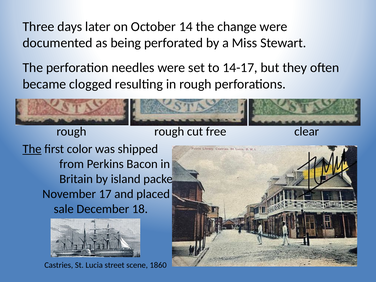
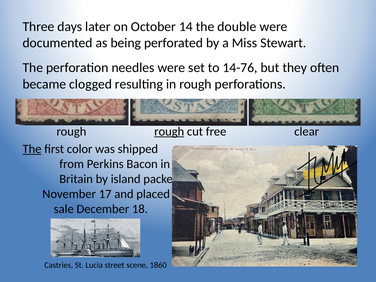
change: change -> double
14-17: 14-17 -> 14-76
rough at (169, 131) underline: none -> present
